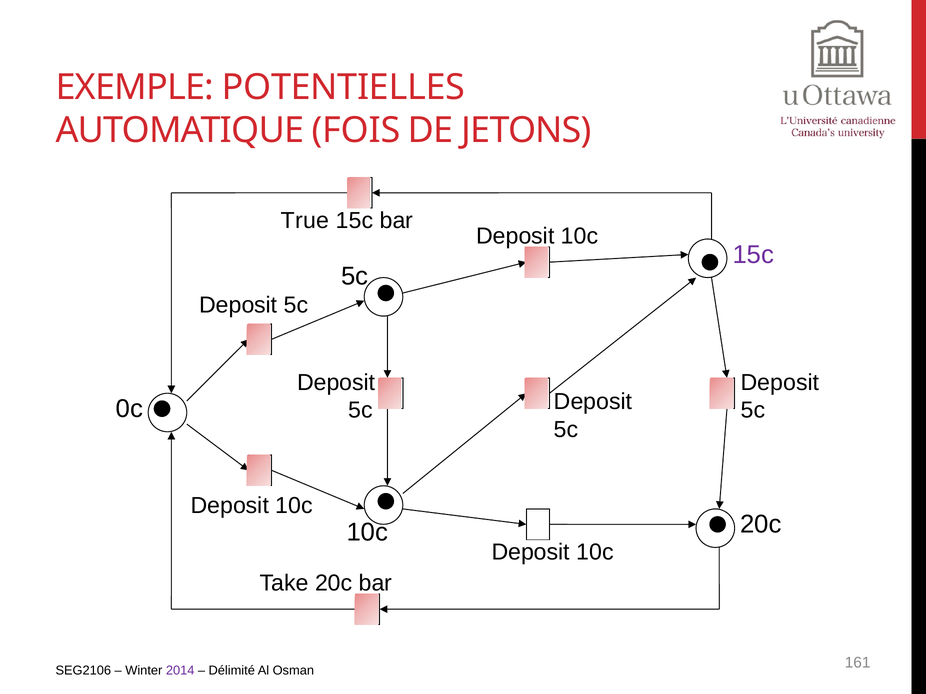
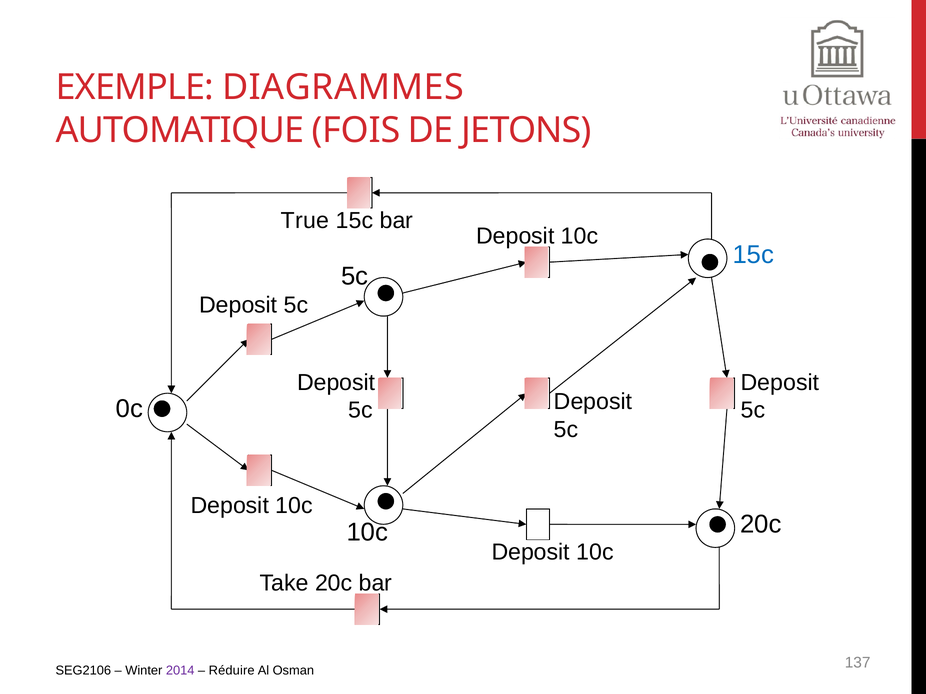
POTENTIELLES: POTENTIELLES -> DIAGRAMMES
15c at (753, 255) colour: purple -> blue
Délimité: Délimité -> Réduire
161: 161 -> 137
